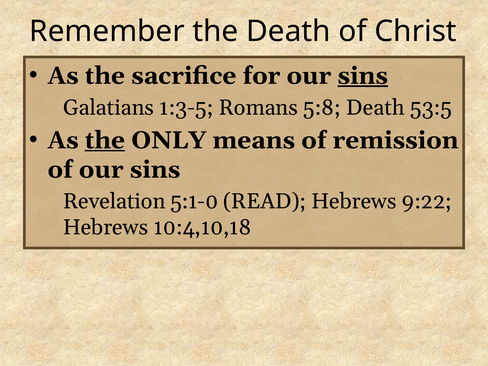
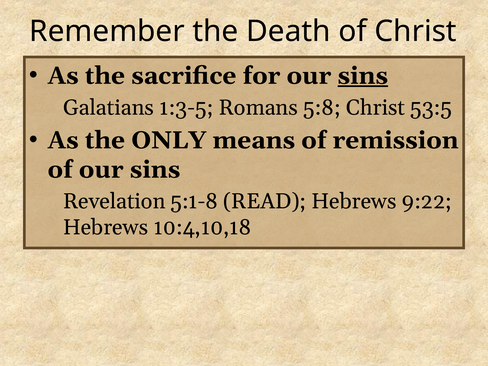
5:8 Death: Death -> Christ
the at (105, 140) underline: present -> none
5:1-0: 5:1-0 -> 5:1-8
